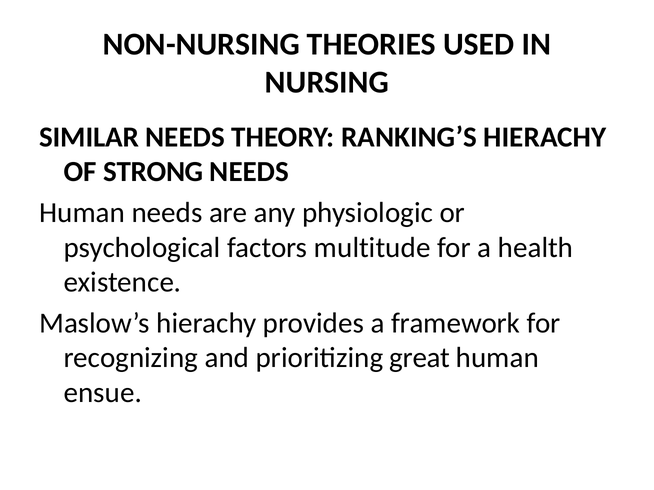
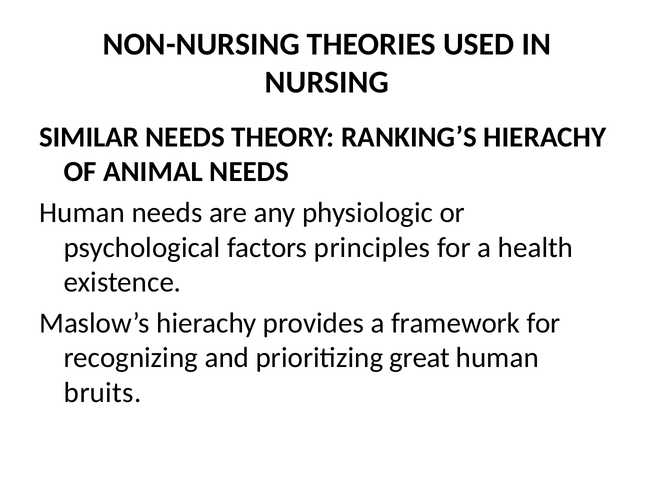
STRONG: STRONG -> ANIMAL
multitude: multitude -> principles
ensue: ensue -> bruits
